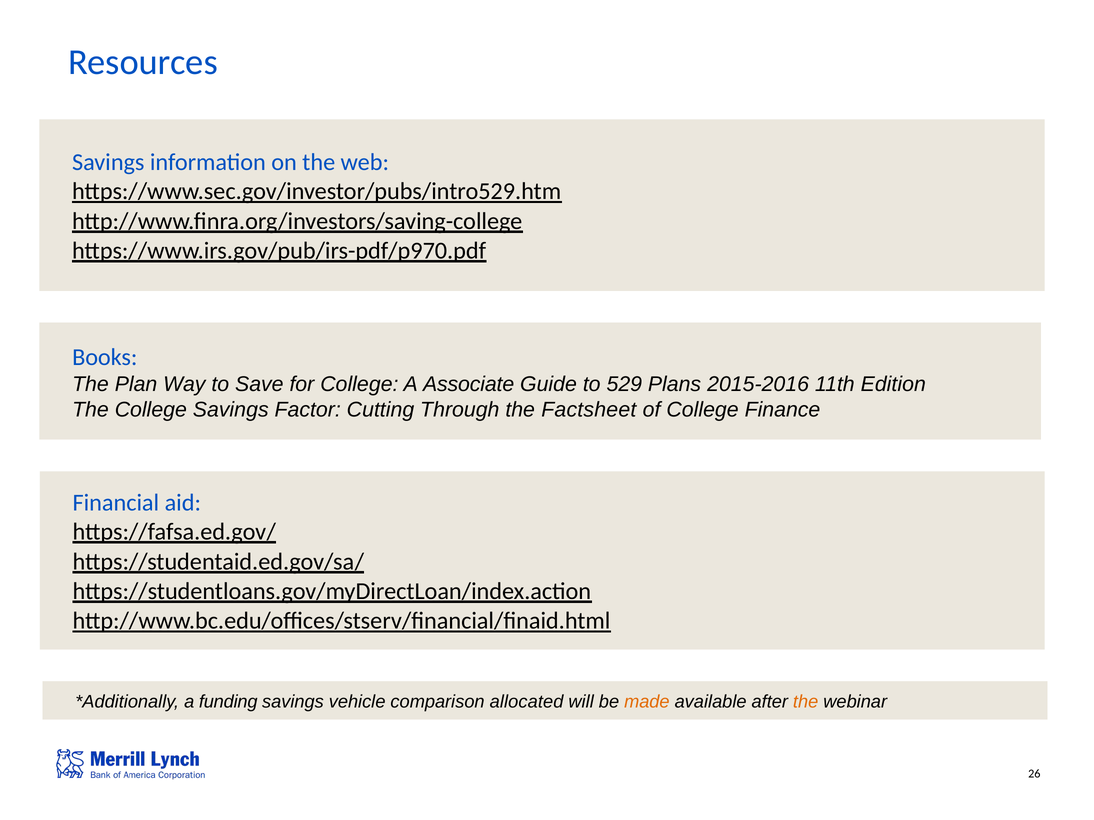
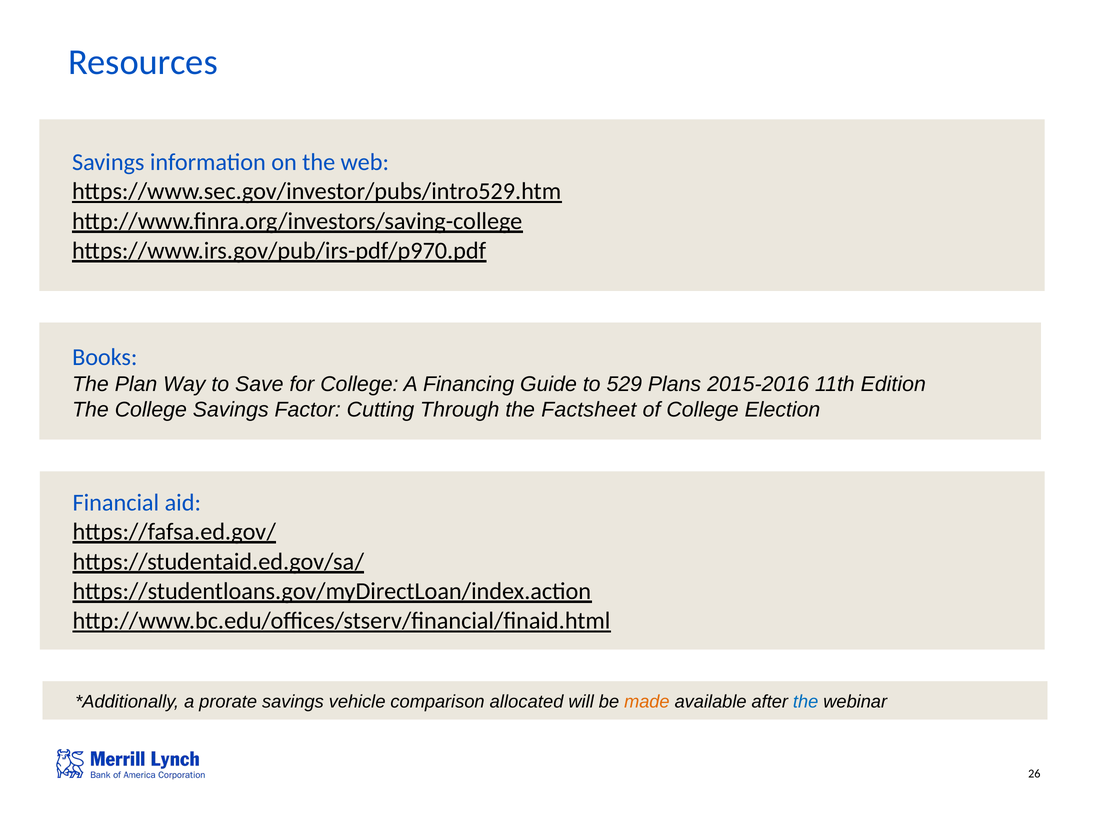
Associate: Associate -> Financing
Finance: Finance -> Election
funding: funding -> prorate
the at (806, 702) colour: orange -> blue
